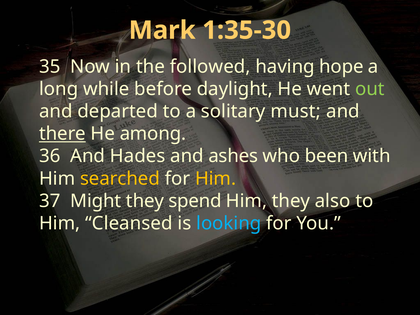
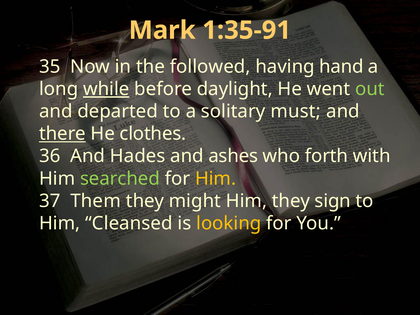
1:35-30: 1:35-30 -> 1:35-91
hope: hope -> hand
while underline: none -> present
among: among -> clothes
been: been -> forth
searched colour: yellow -> light green
Might: Might -> Them
spend: spend -> might
also: also -> sign
looking colour: light blue -> yellow
